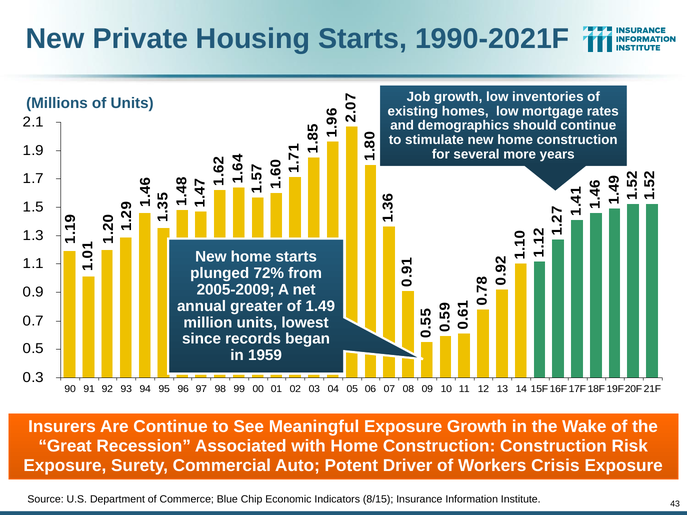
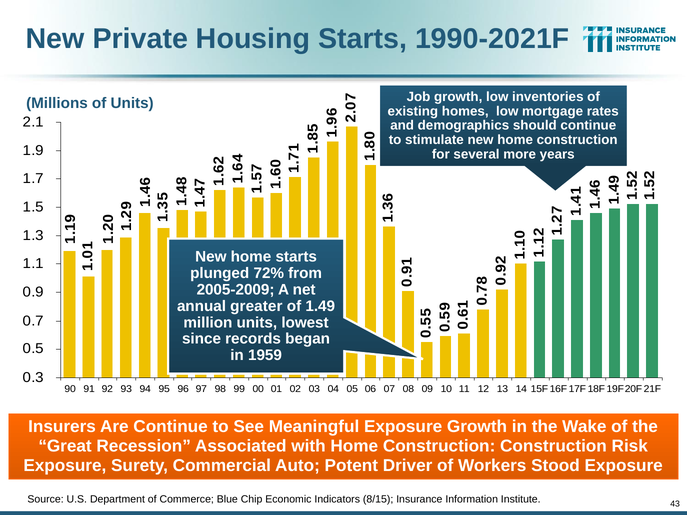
Crisis: Crisis -> Stood
